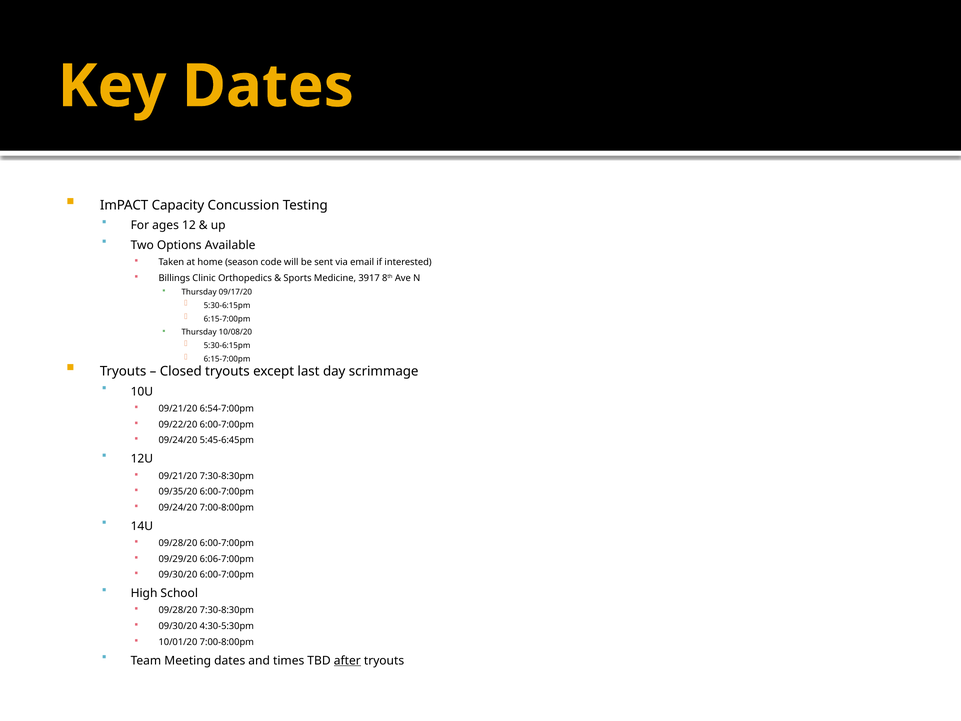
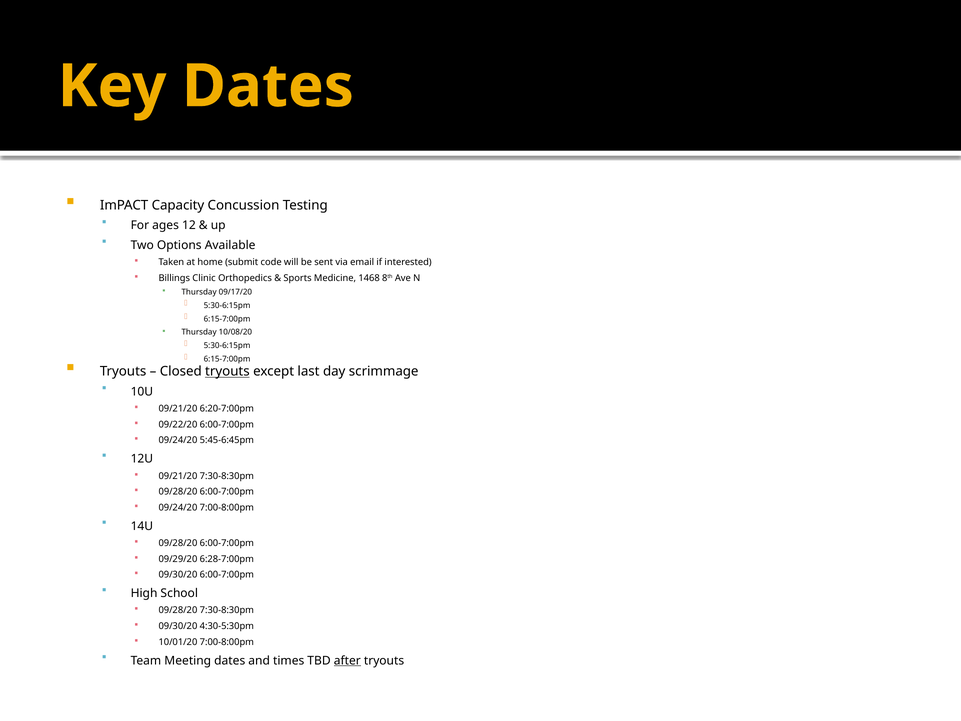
season: season -> submit
3917: 3917 -> 1468
tryouts at (227, 371) underline: none -> present
6:54-7:00pm: 6:54-7:00pm -> 6:20-7:00pm
09/35/20 at (178, 492): 09/35/20 -> 09/28/20
6:06-7:00pm: 6:06-7:00pm -> 6:28-7:00pm
